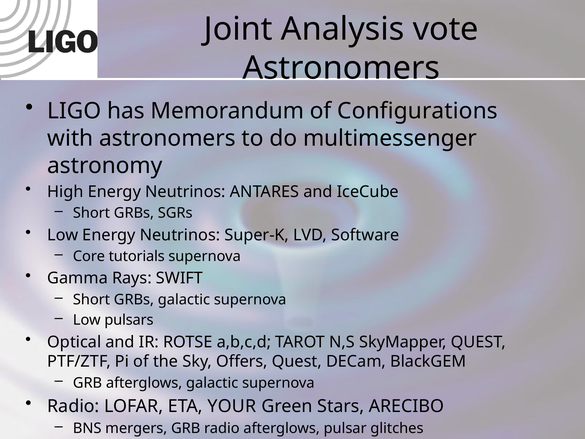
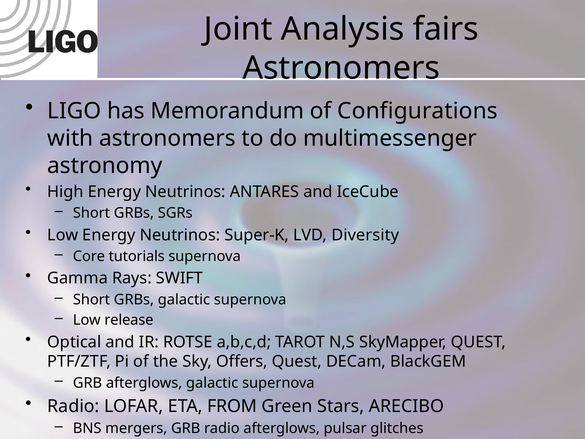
vote: vote -> fairs
Software: Software -> Diversity
pulsars: pulsars -> release
YOUR: YOUR -> FROM
